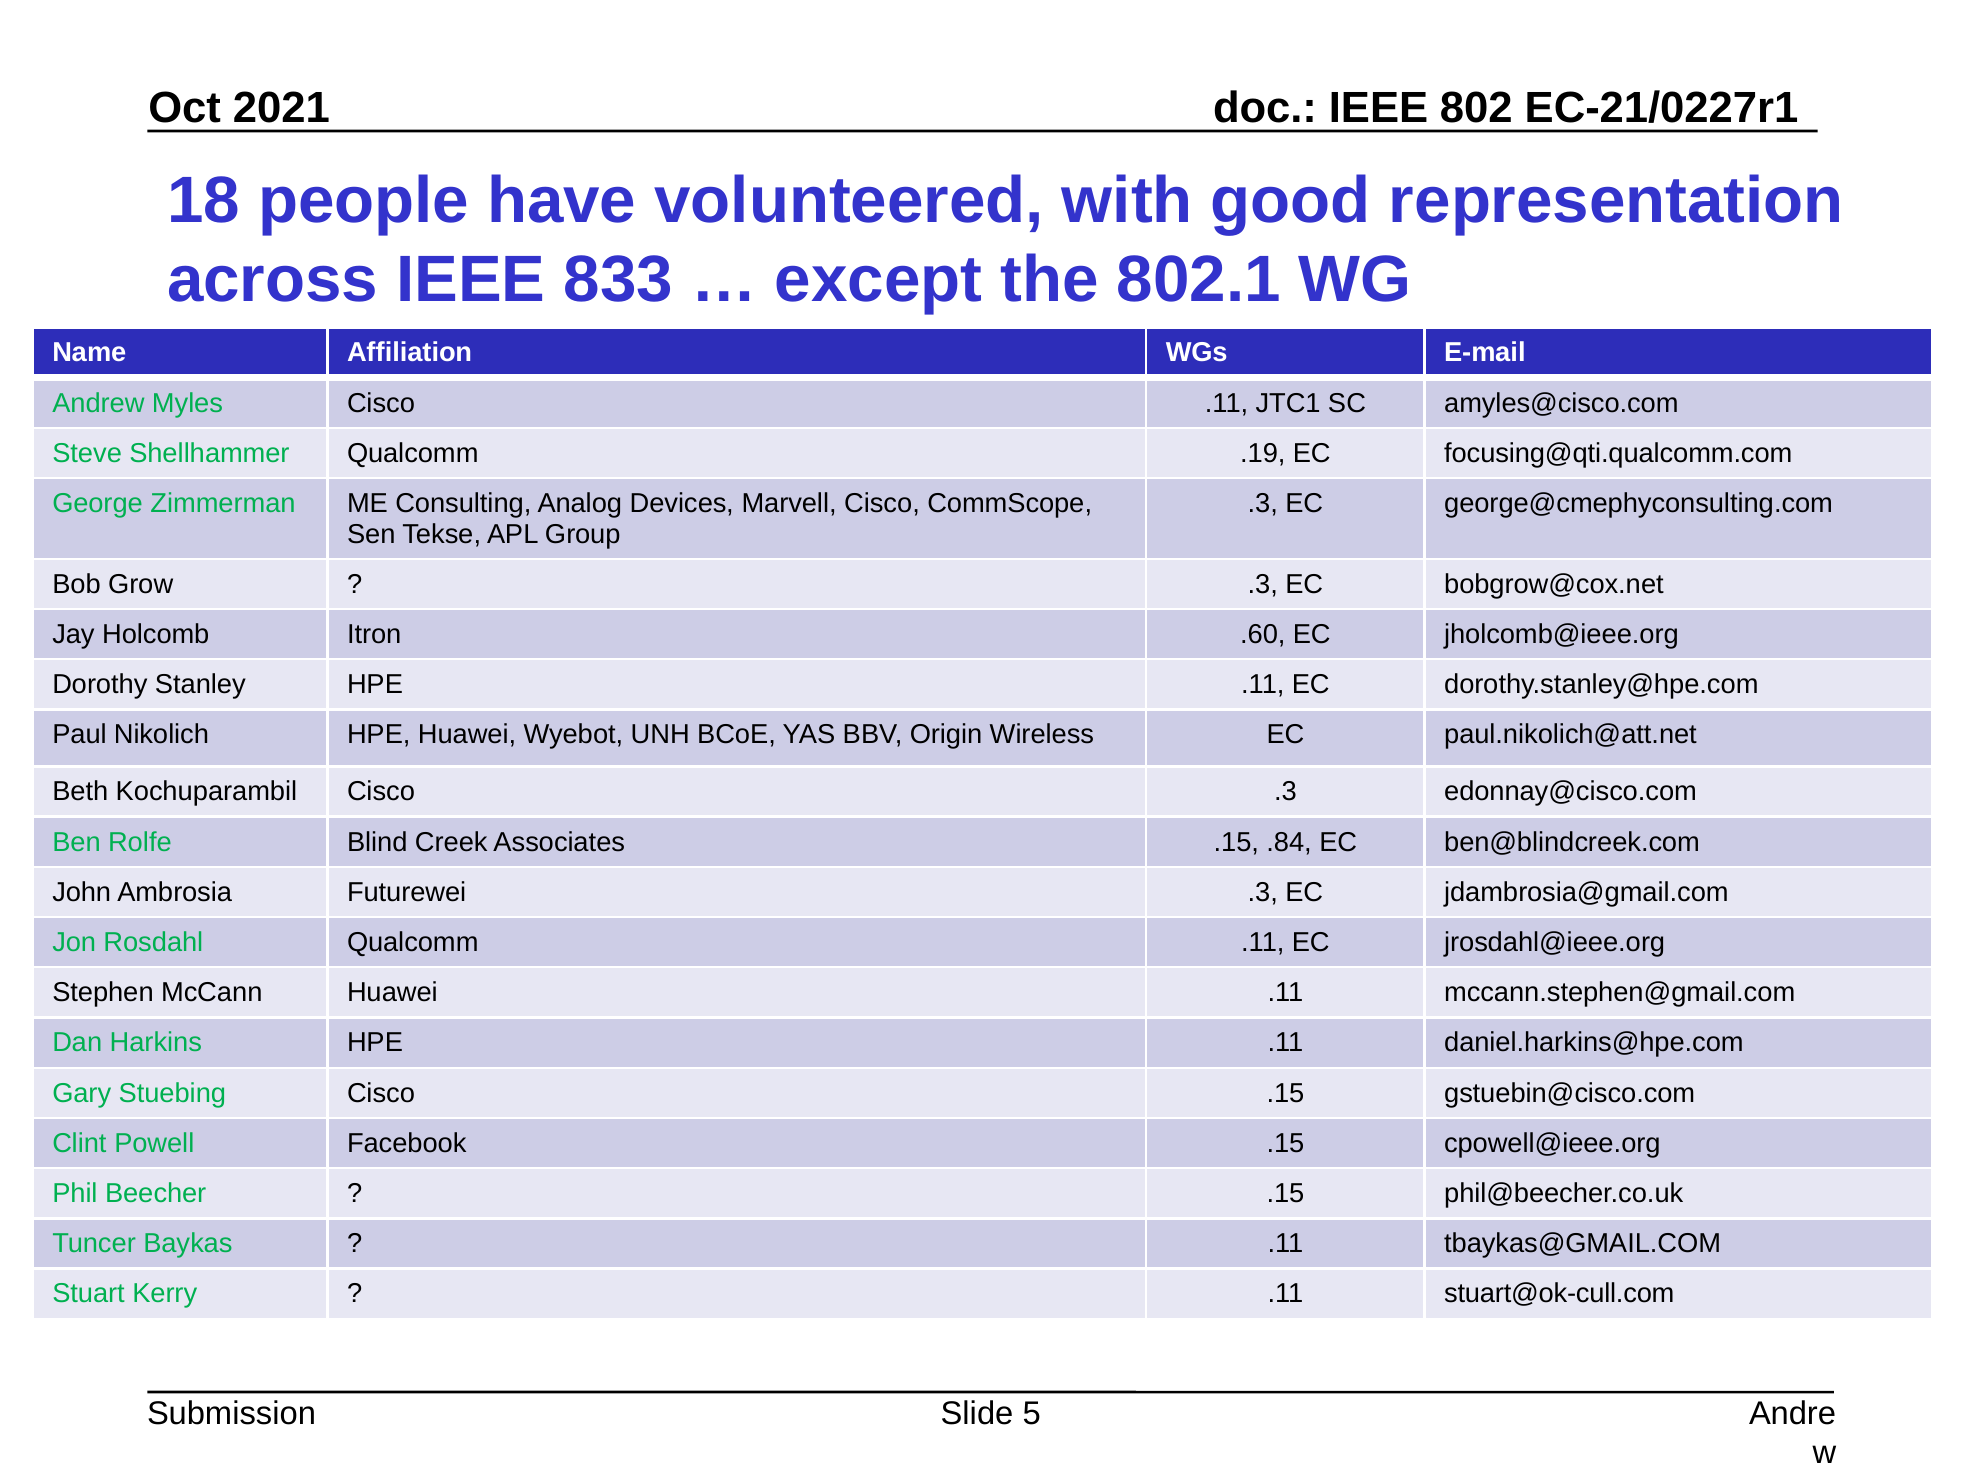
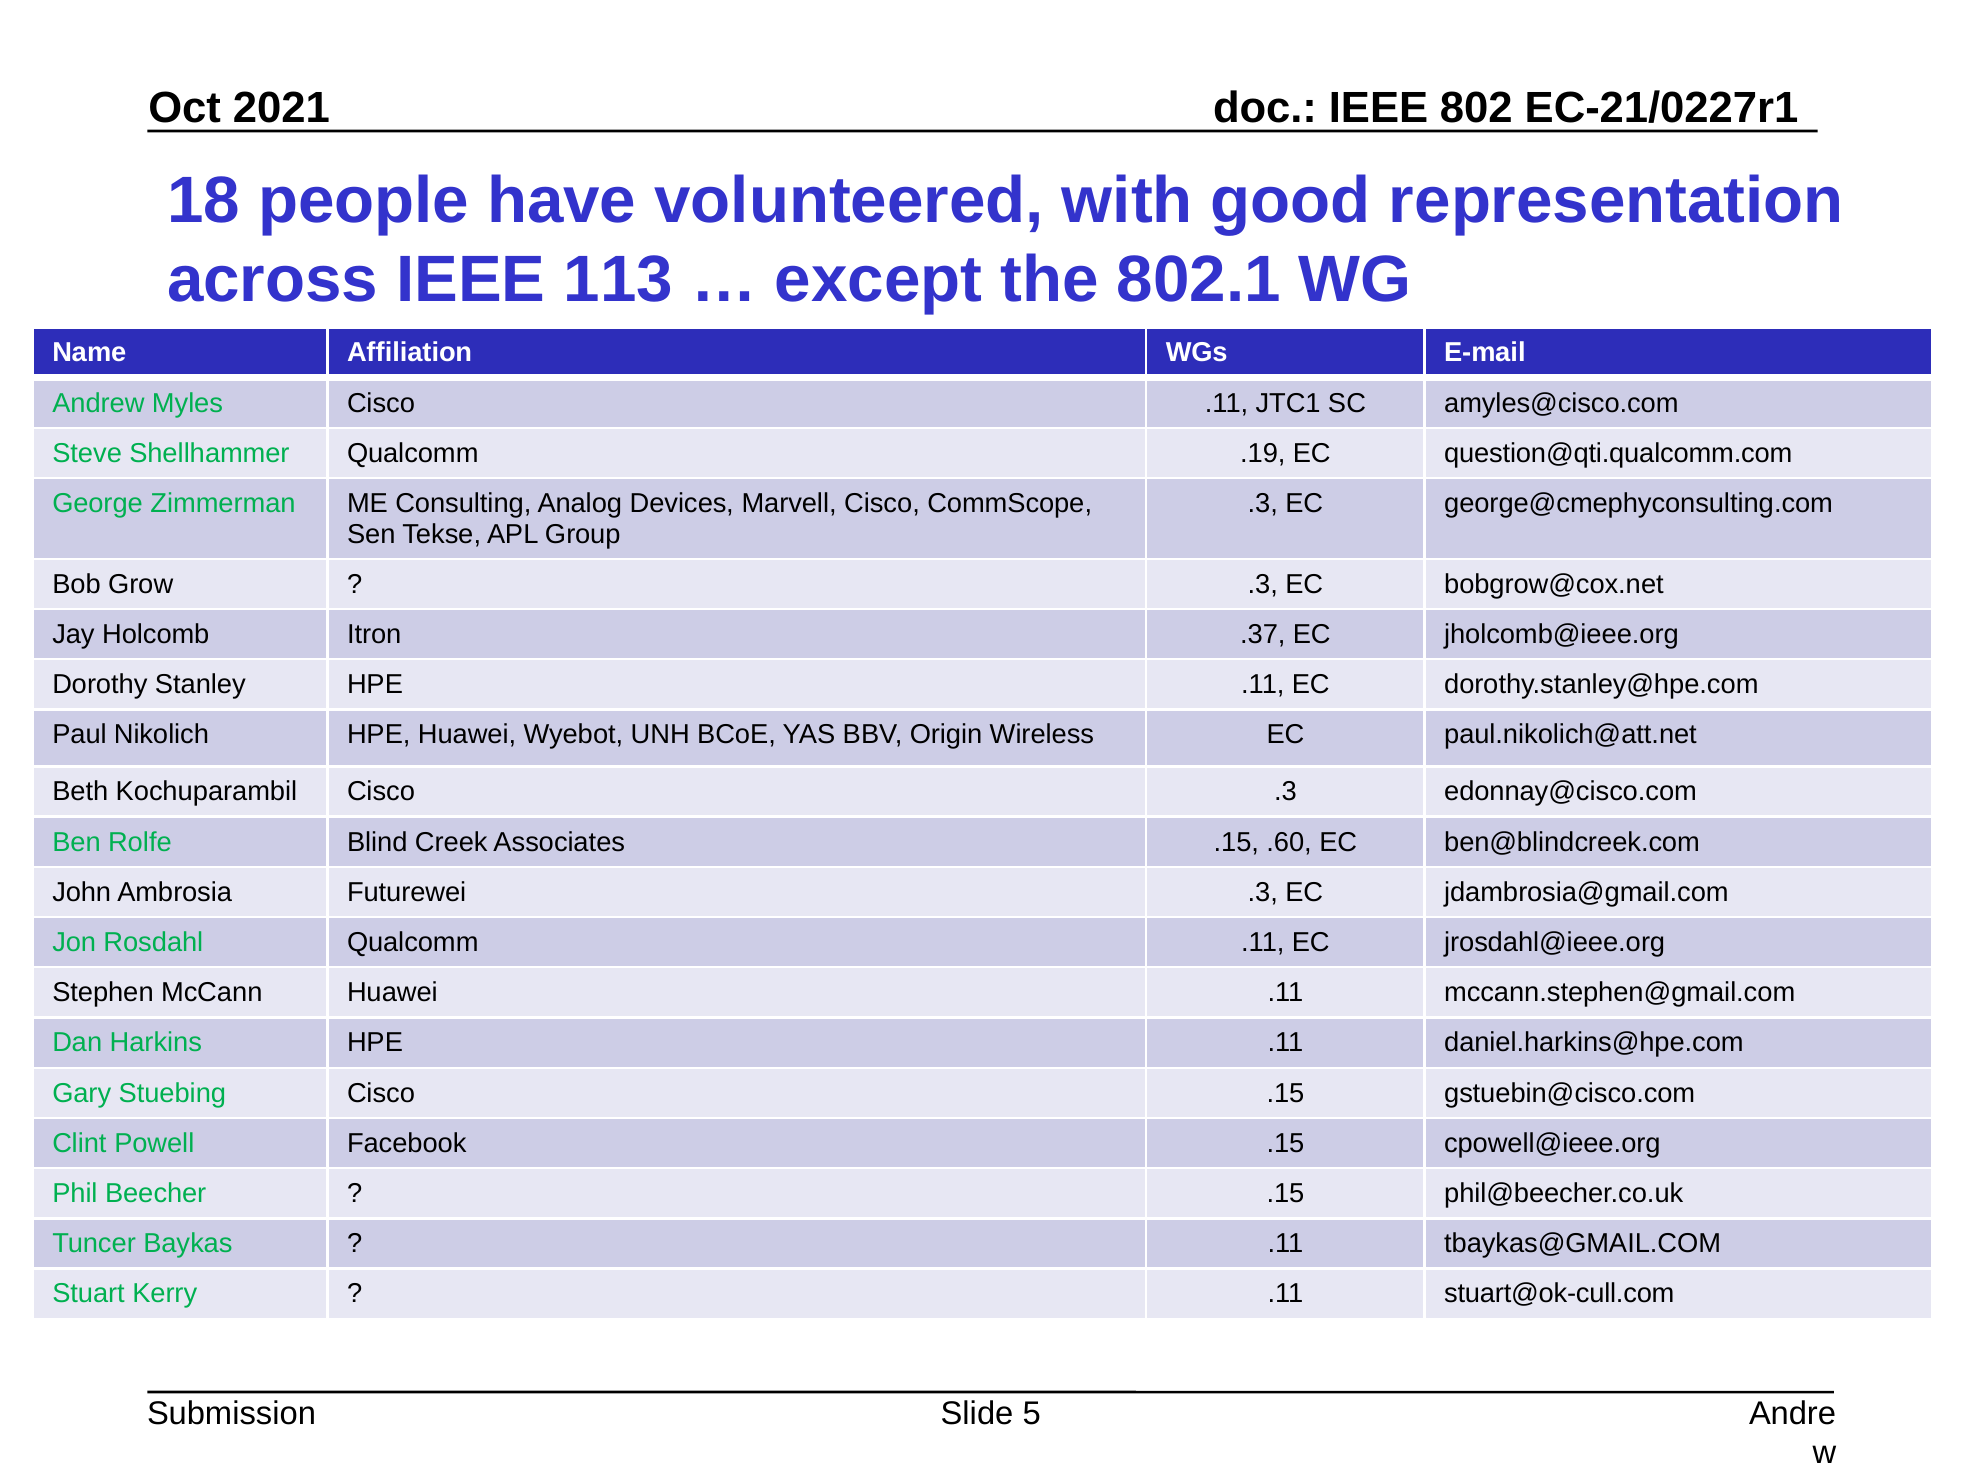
833: 833 -> 113
focusing@qti.qualcomm.com: focusing@qti.qualcomm.com -> question@qti.qualcomm.com
.60: .60 -> .37
.84: .84 -> .60
